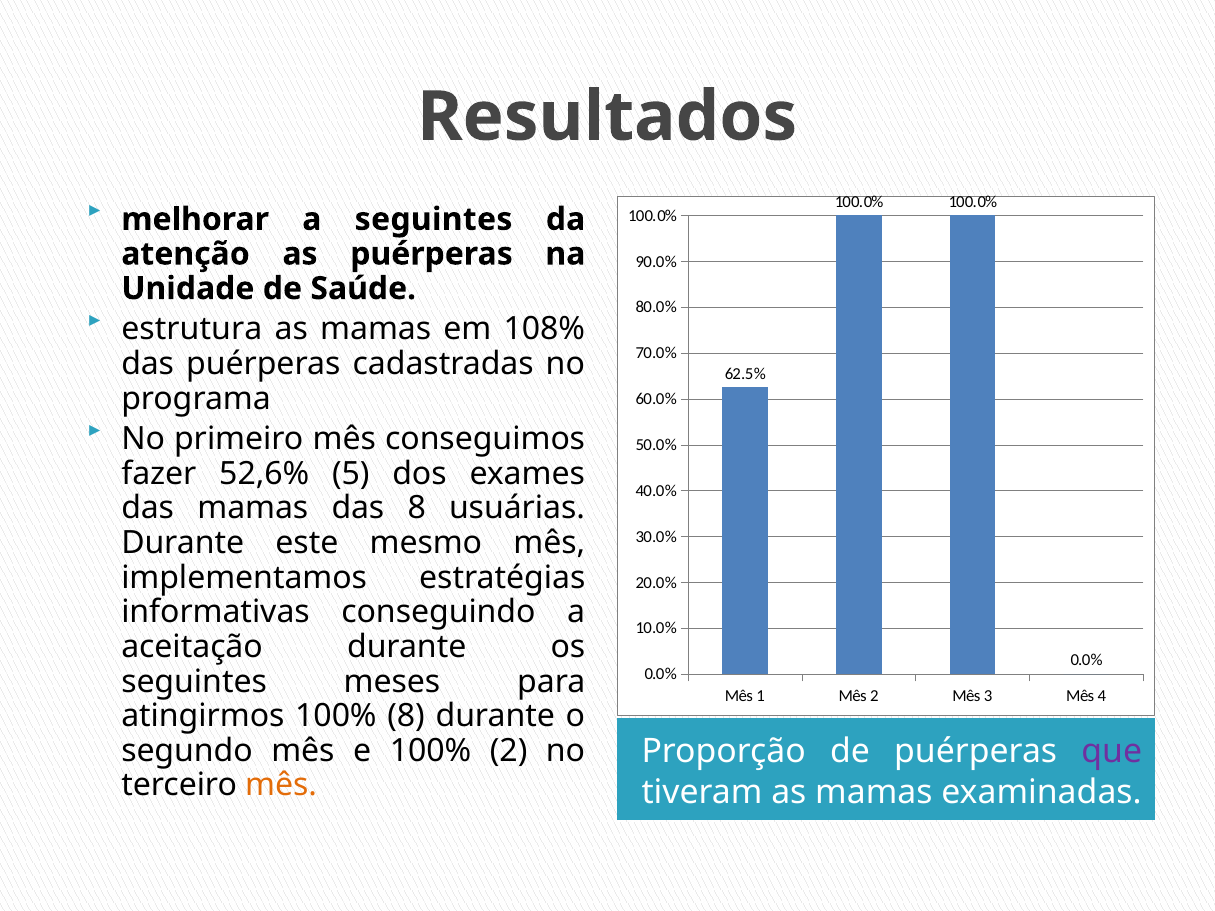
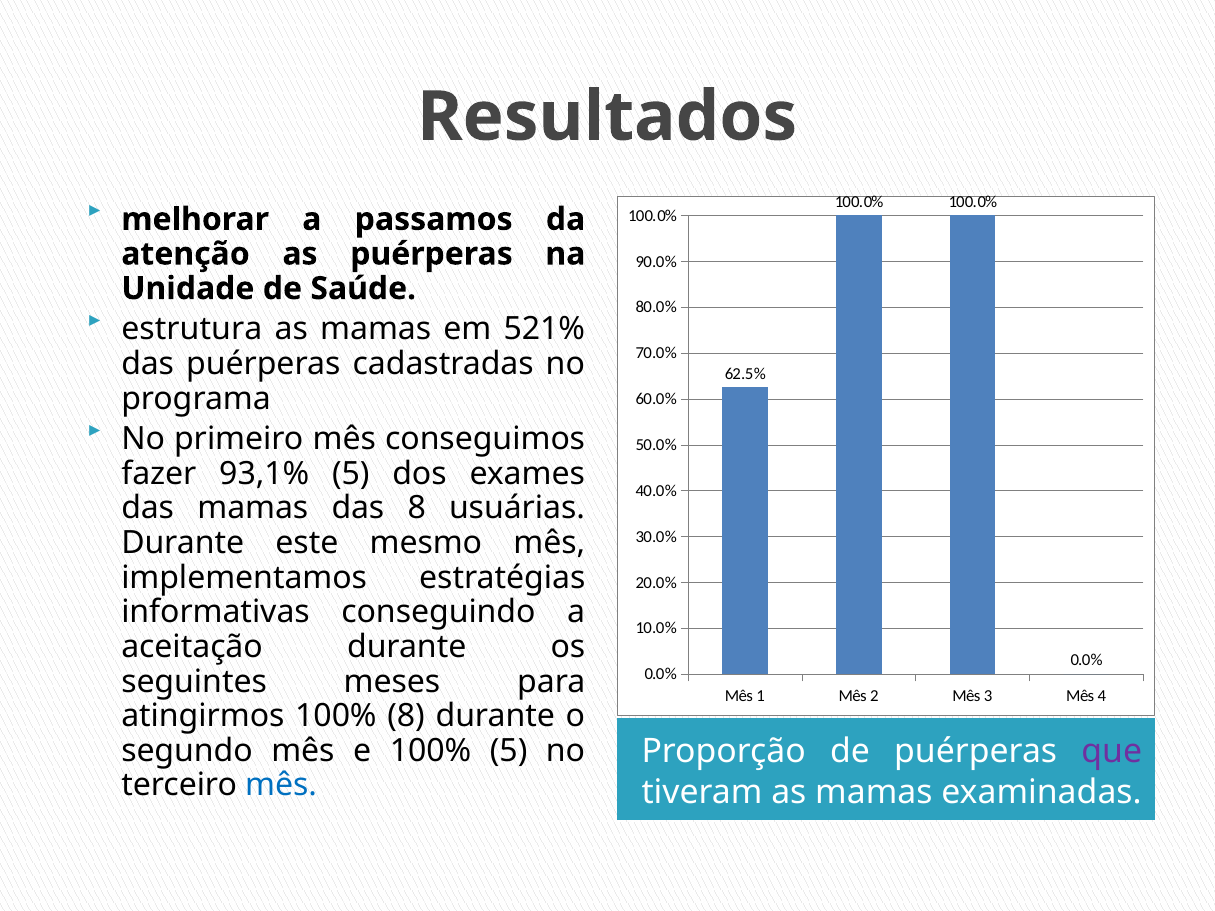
a seguintes: seguintes -> passamos
108%: 108% -> 521%
52,6%: 52,6% -> 93,1%
100% 2: 2 -> 5
mês at (281, 786) colour: orange -> blue
